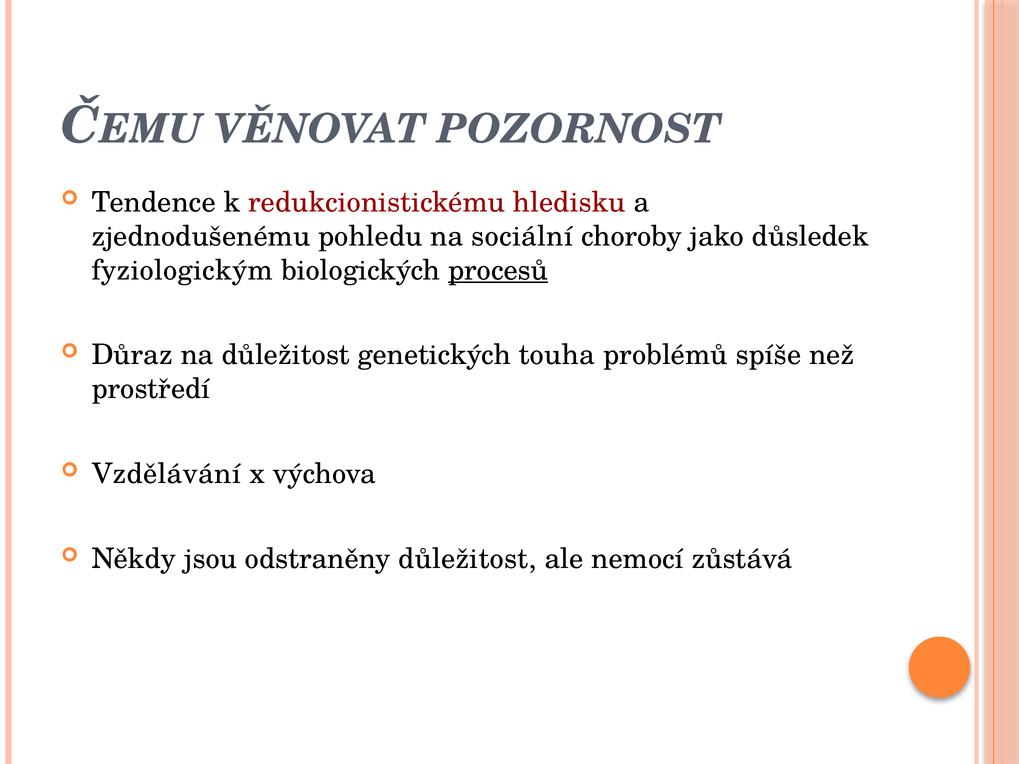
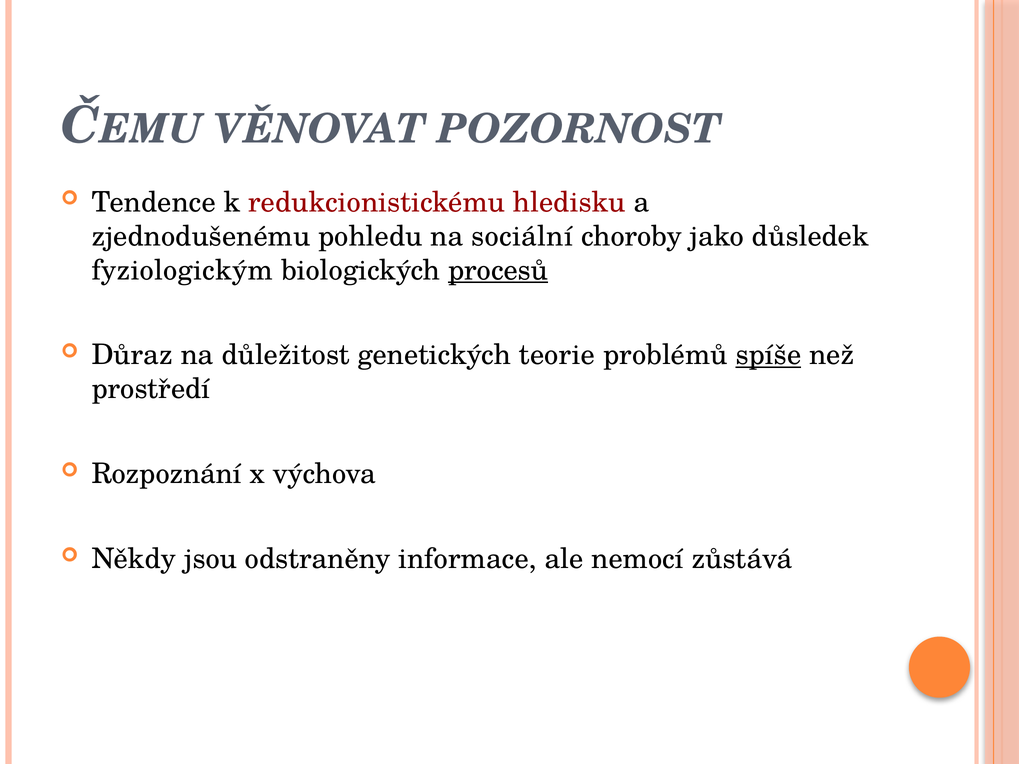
touha: touha -> teorie
spíše underline: none -> present
Vzdělávání: Vzdělávání -> Rozpoznání
odstraněny důležitost: důležitost -> informace
